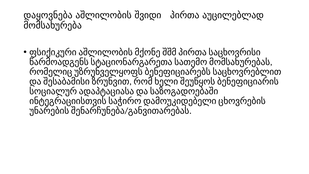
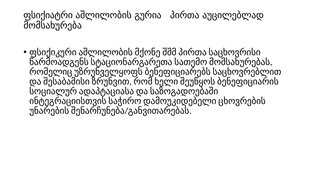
დაყოვნება: დაყოვნება -> ფსიქიატრი
შვიდი: შვიდი -> გურია
